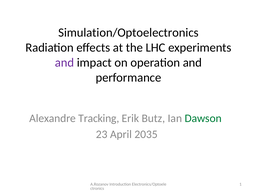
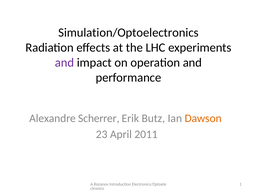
Tracking: Tracking -> Scherrer
Dawson colour: green -> orange
2035: 2035 -> 2011
